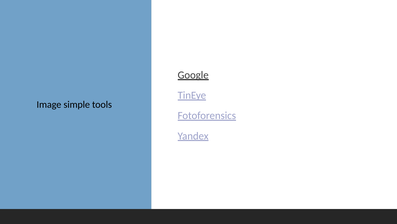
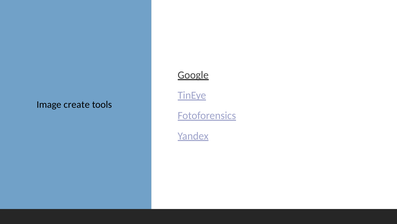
simple: simple -> create
